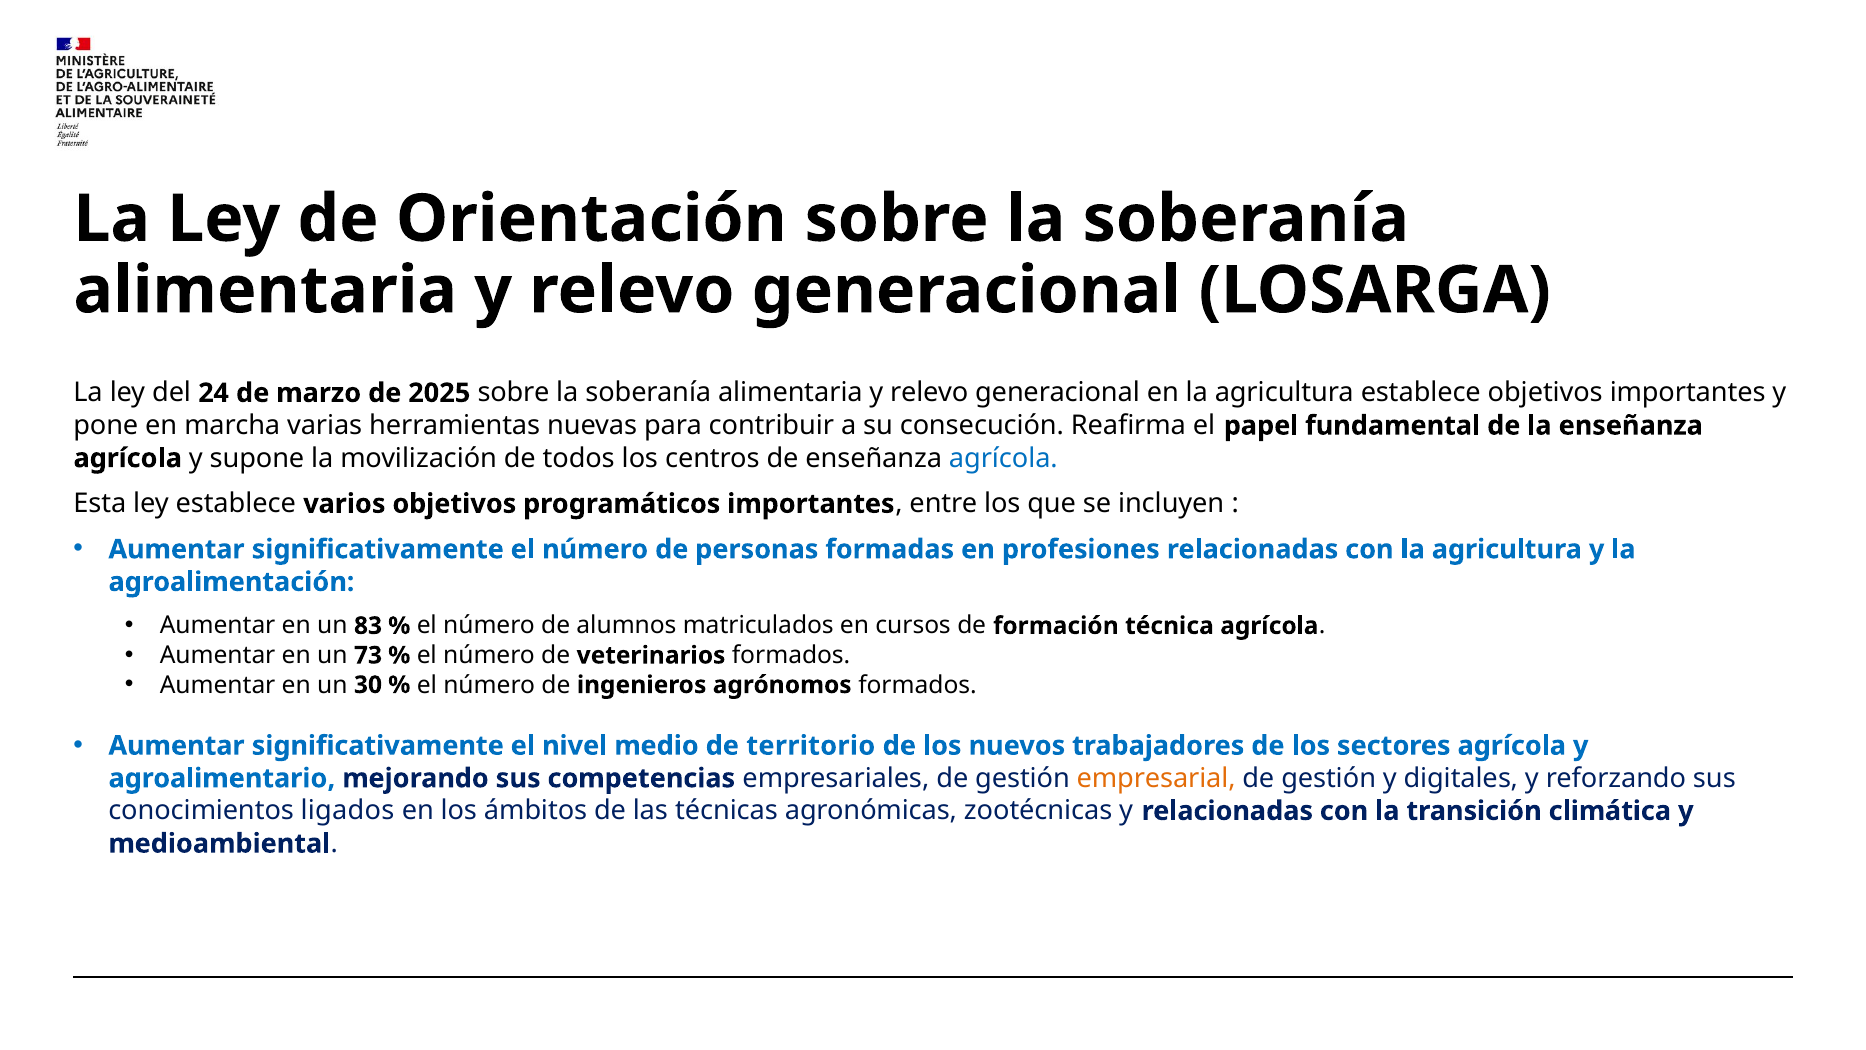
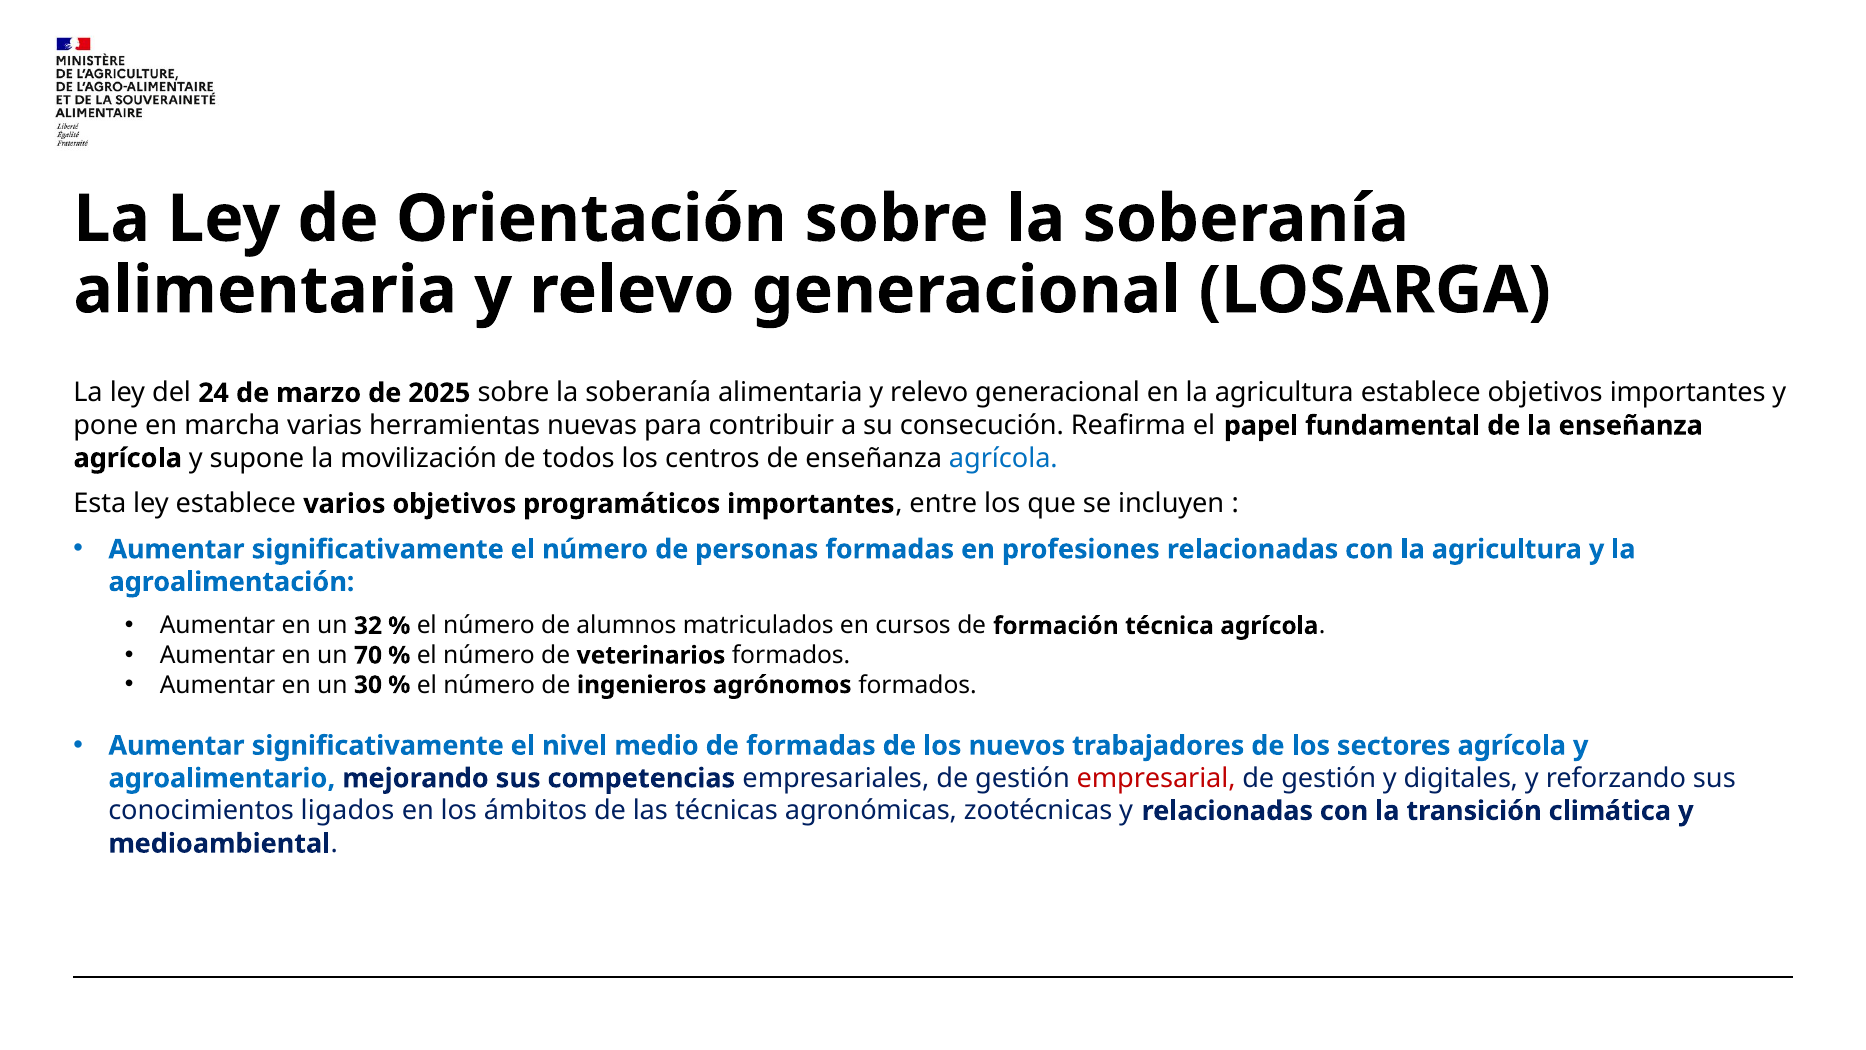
83: 83 -> 32
73: 73 -> 70
de territorio: territorio -> formadas
empresarial colour: orange -> red
